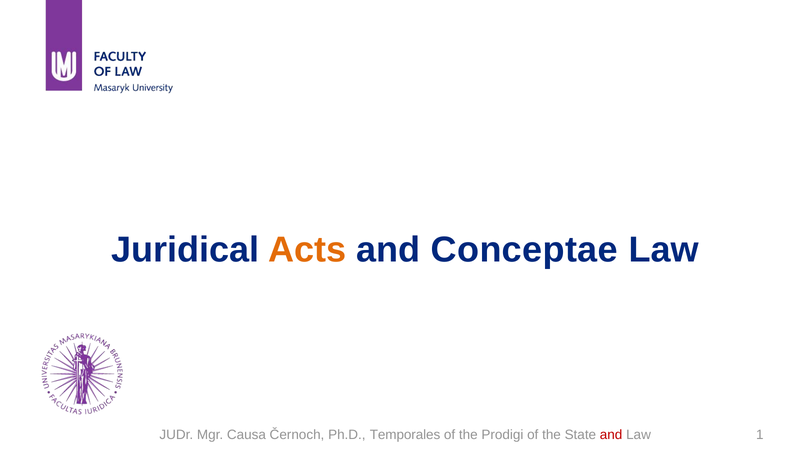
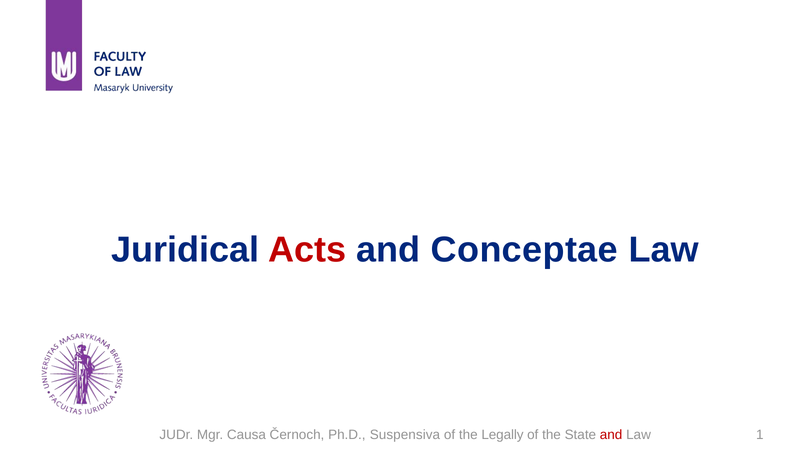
Acts colour: orange -> red
Temporales: Temporales -> Suspensiva
Prodigi: Prodigi -> Legally
